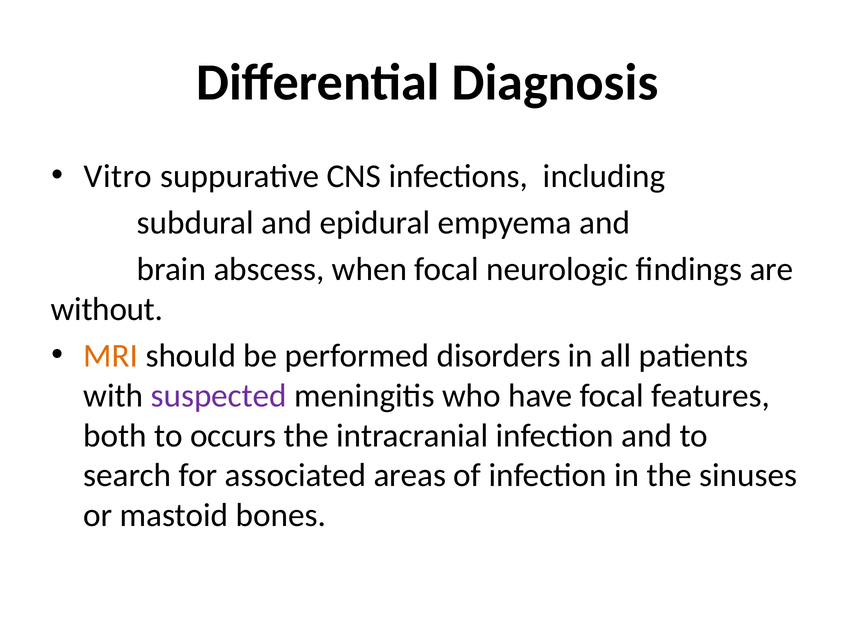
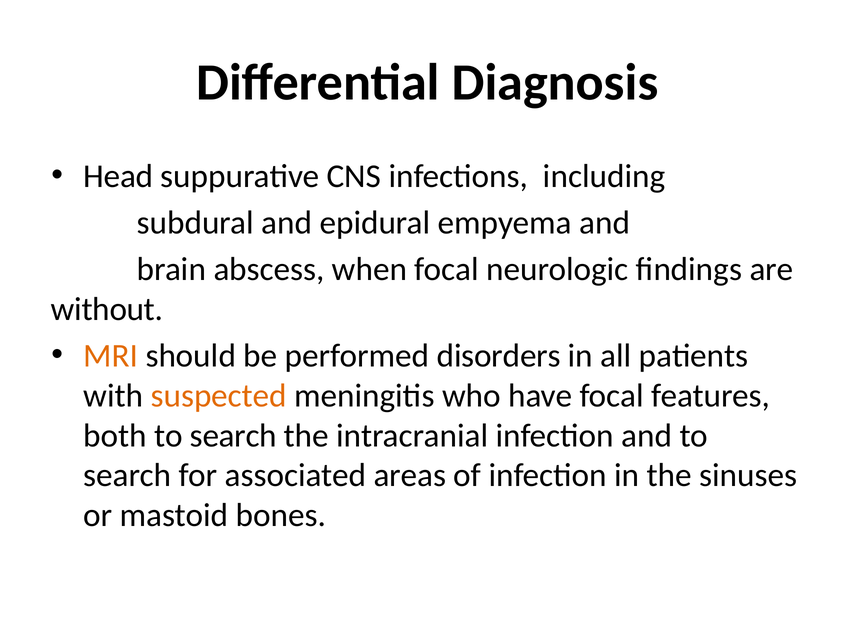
Vitro: Vitro -> Head
suspected colour: purple -> orange
both to occurs: occurs -> search
